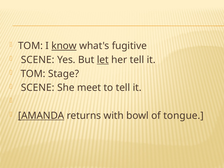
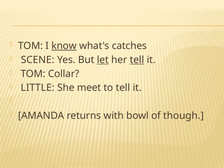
fugitive: fugitive -> catches
tell at (137, 60) underline: none -> present
Stage: Stage -> Collar
SCENE at (38, 88): SCENE -> LITTLE
AMANDA underline: present -> none
tongue: tongue -> though
